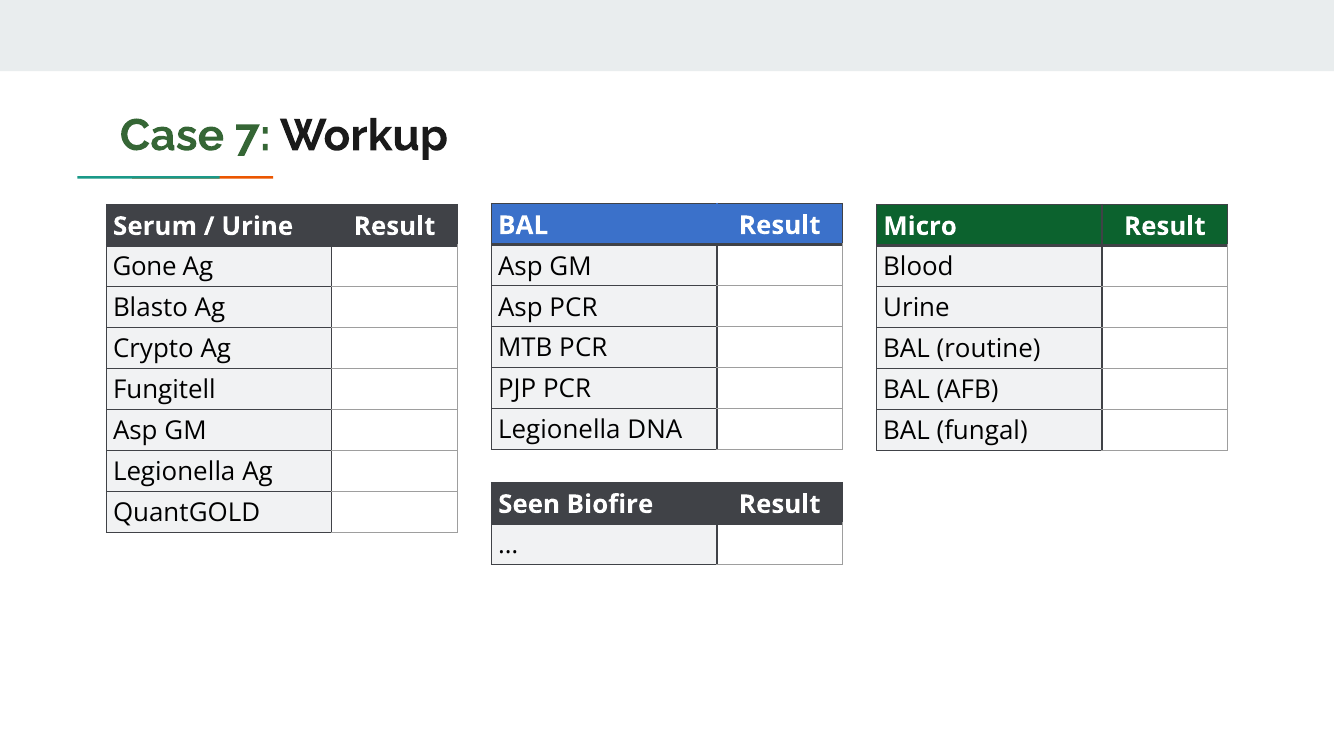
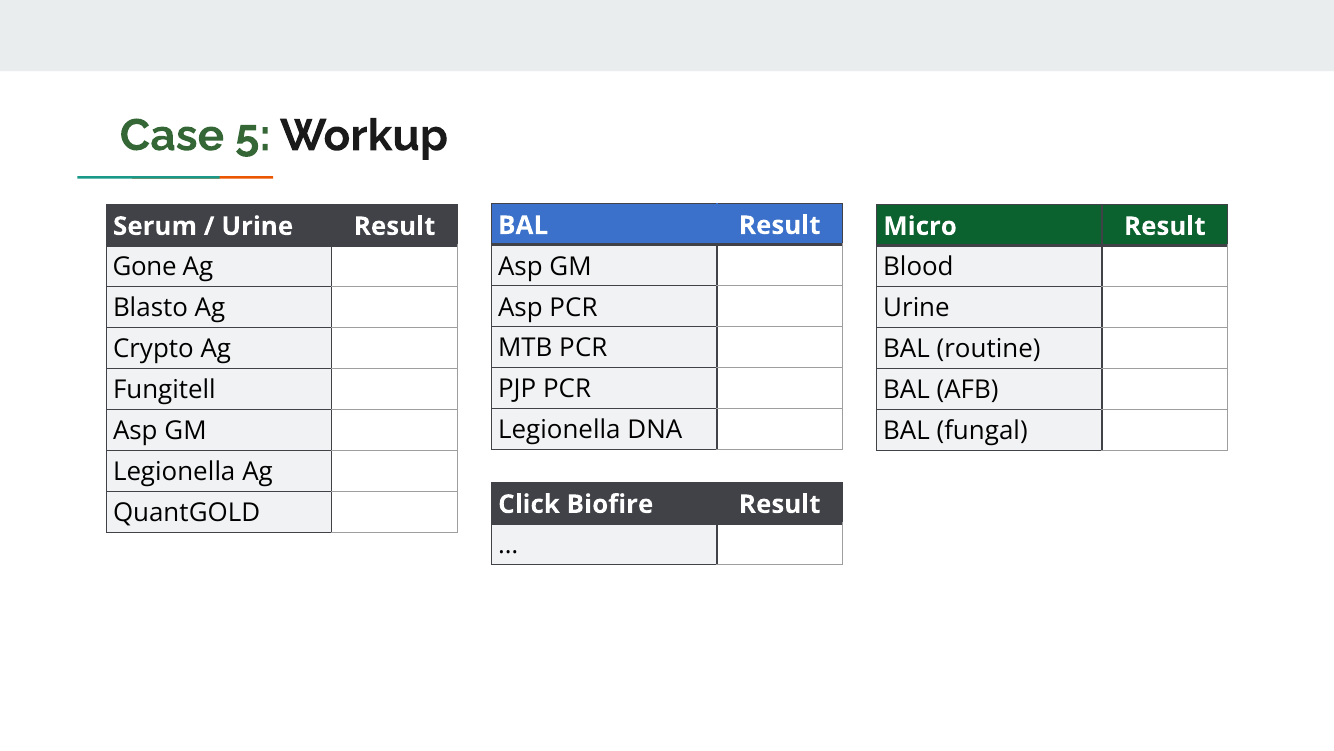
7: 7 -> 5
Seen: Seen -> Click
